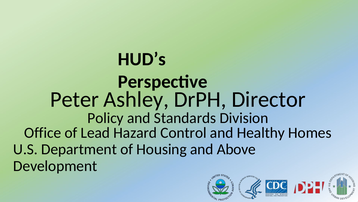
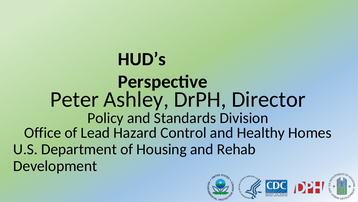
Above: Above -> Rehab
